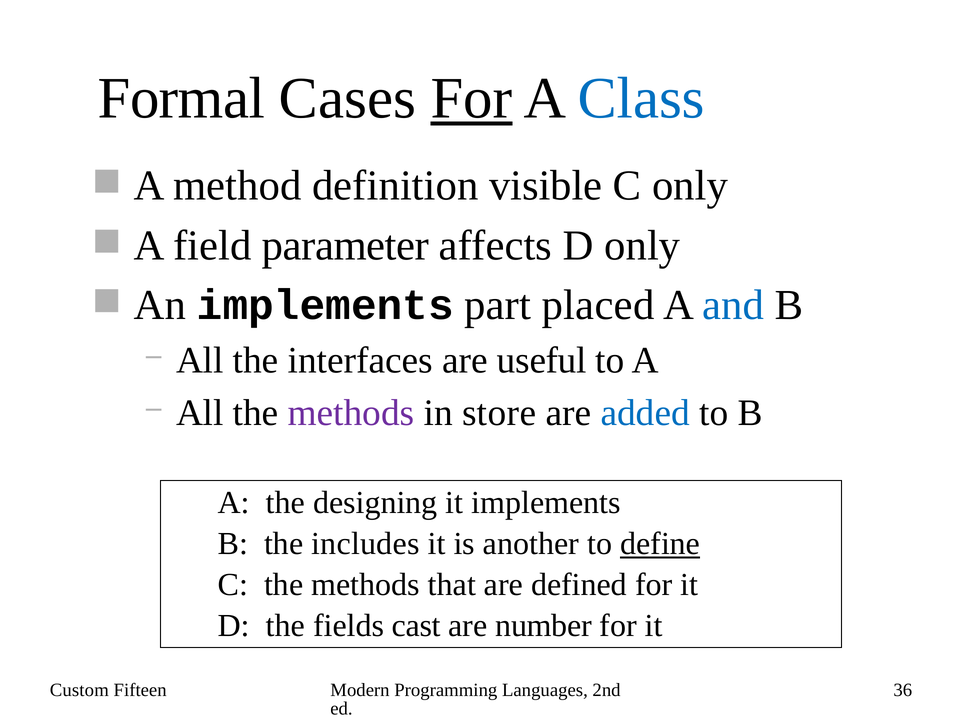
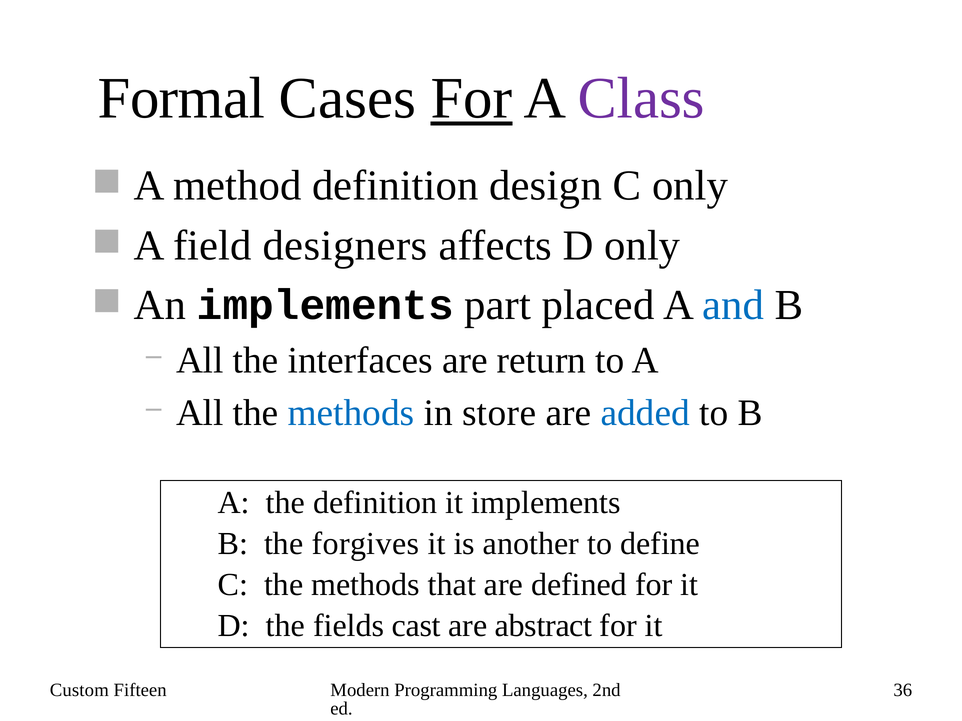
Class colour: blue -> purple
visible: visible -> design
parameter: parameter -> designers
useful: useful -> return
methods at (351, 413) colour: purple -> blue
the designing: designing -> definition
includes: includes -> forgives
define underline: present -> none
number: number -> abstract
